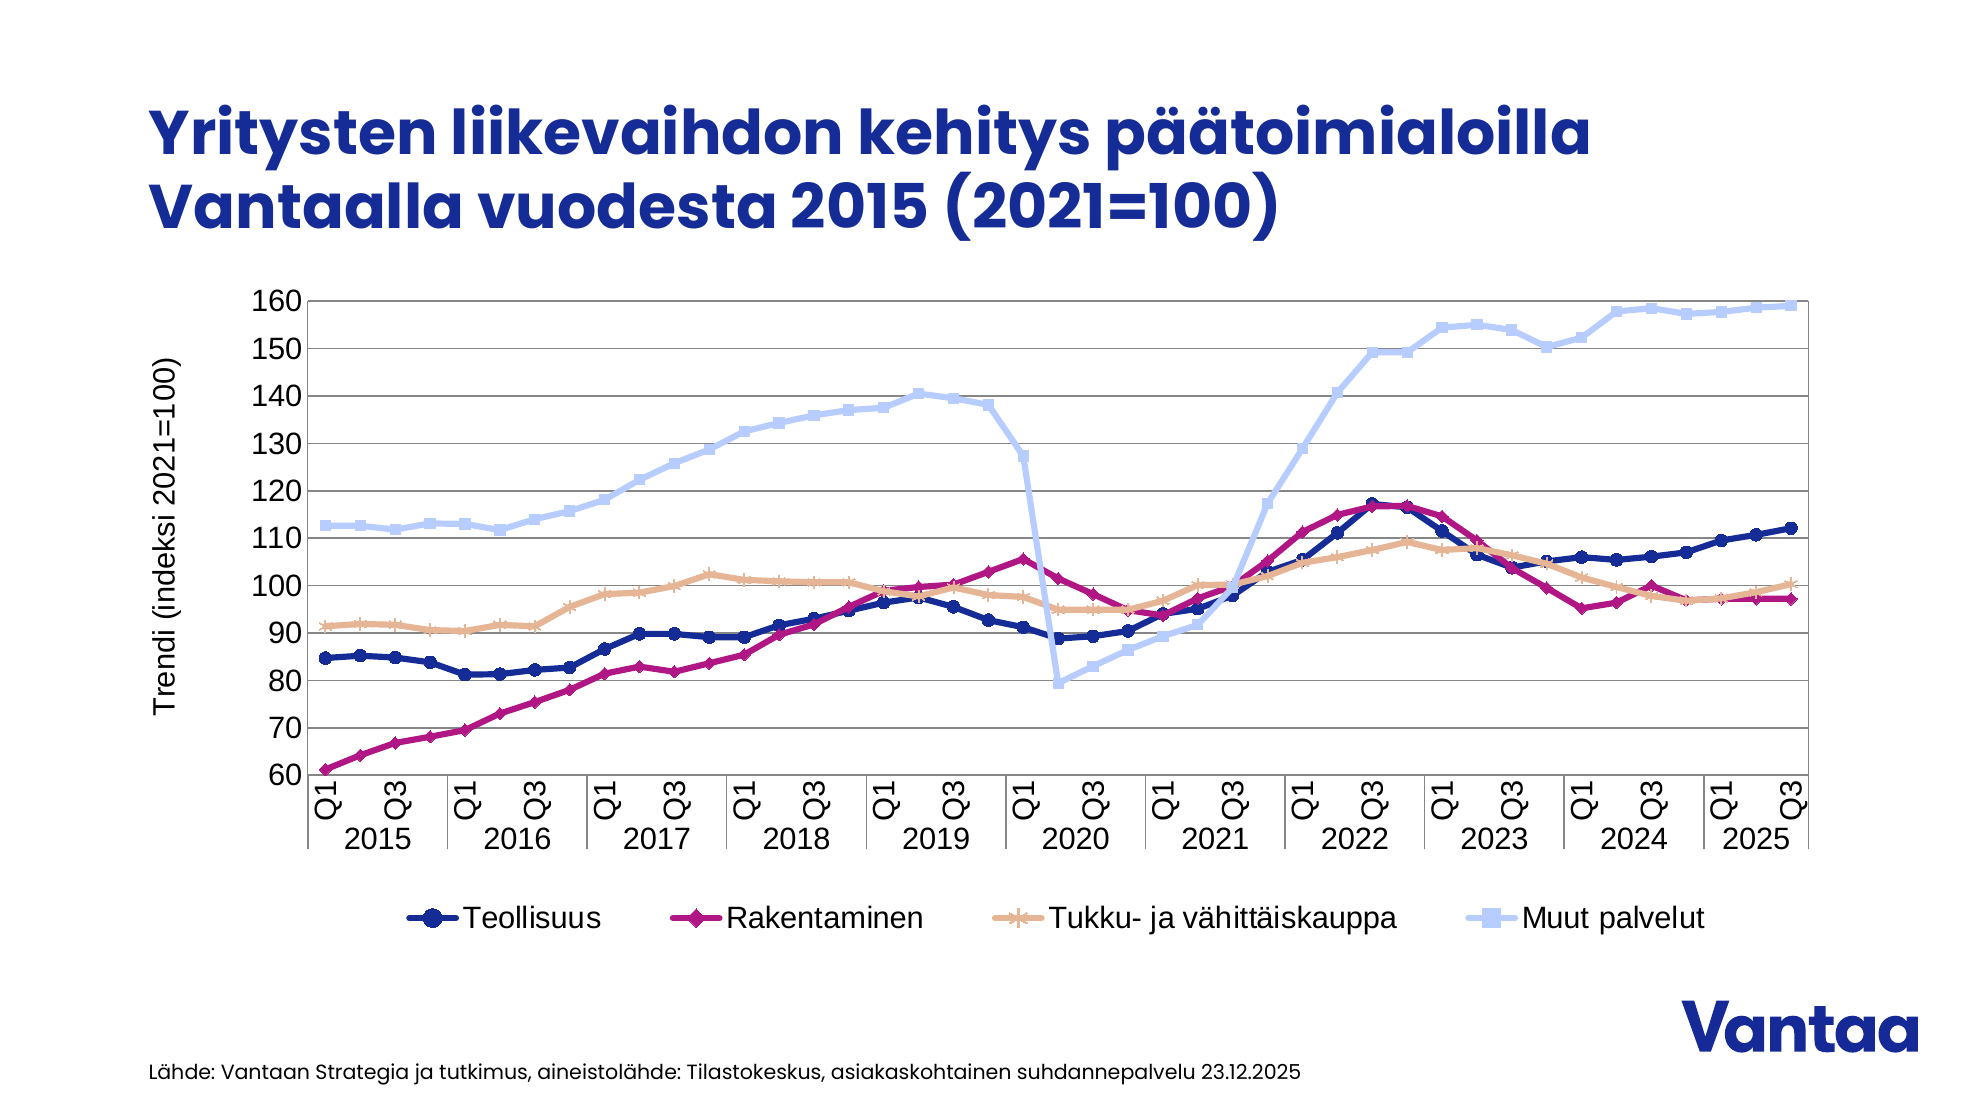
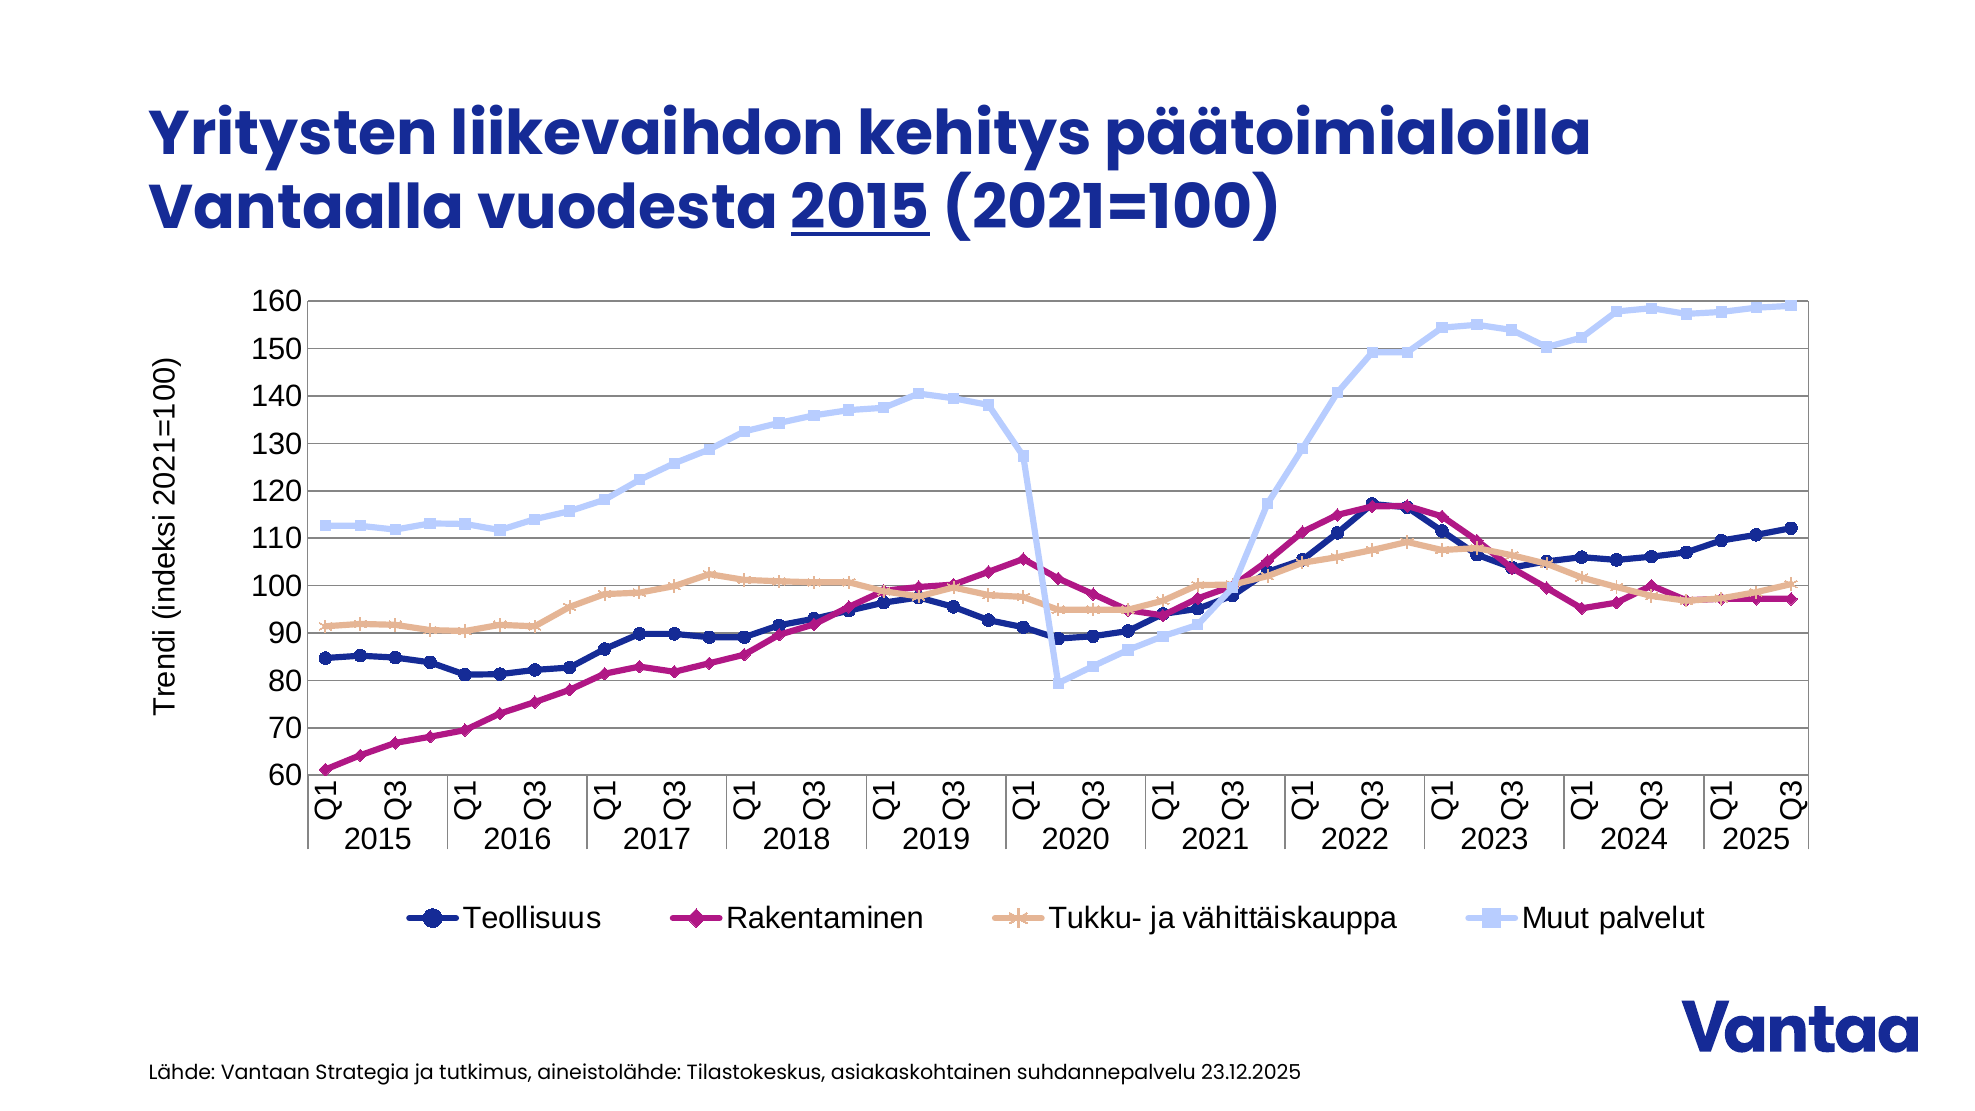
2015 at (860, 208) underline: none -> present
